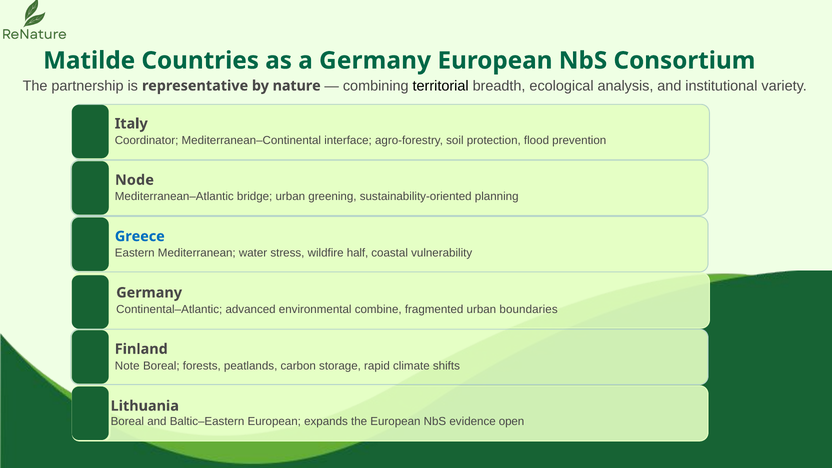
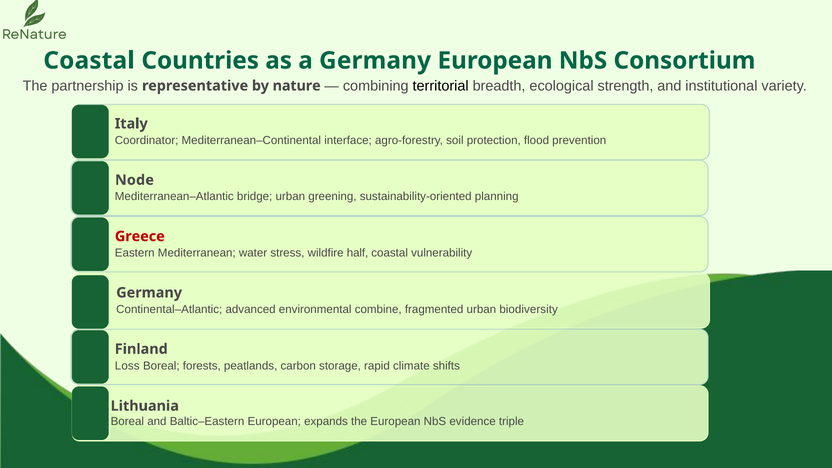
Matilde at (89, 61): Matilde -> Coastal
analysis: analysis -> strength
Greece colour: blue -> red
boundaries: boundaries -> biodiversity
Note: Note -> Loss
open: open -> triple
